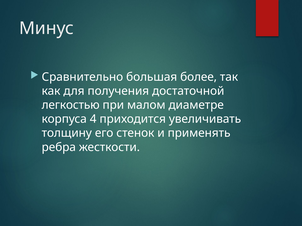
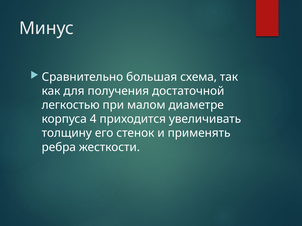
более: более -> схема
